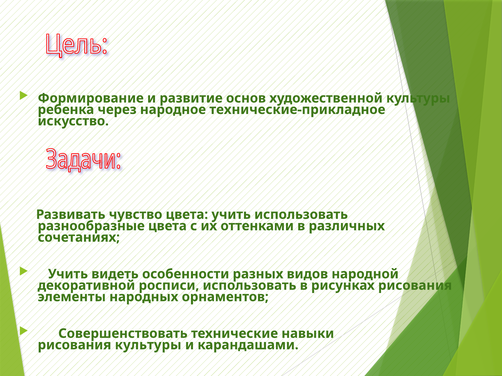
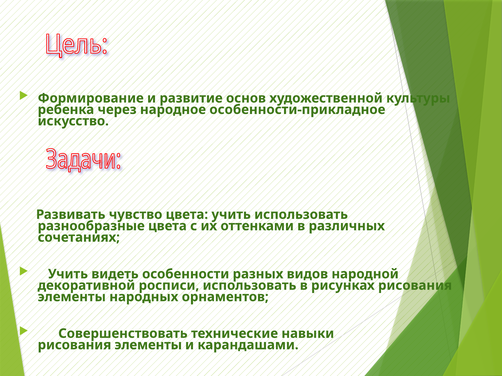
технические-прикладное: технические-прикладное -> особенности-прикладное
культуры at (148, 345): культуры -> элементы
